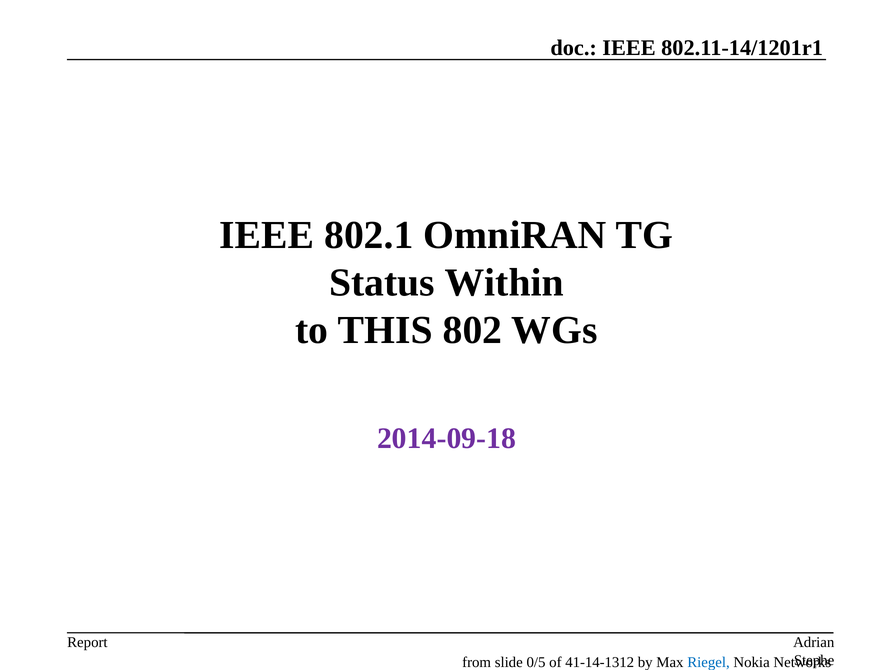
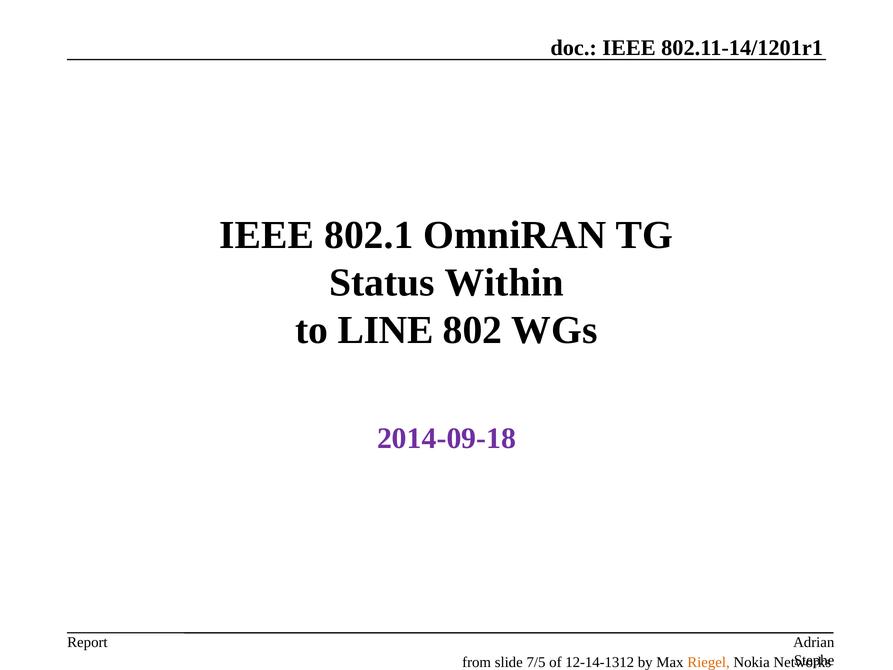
THIS: THIS -> LINE
0/5: 0/5 -> 7/5
41-14-1312: 41-14-1312 -> 12-14-1312
Riegel colour: blue -> orange
